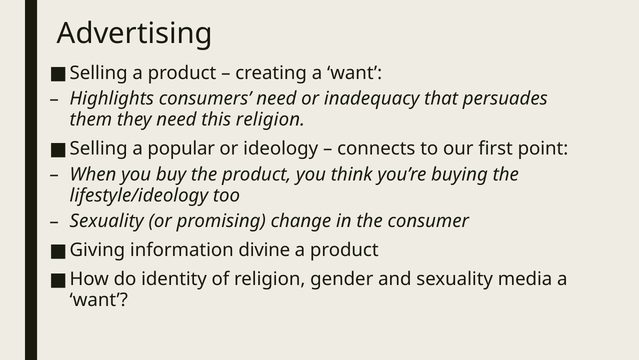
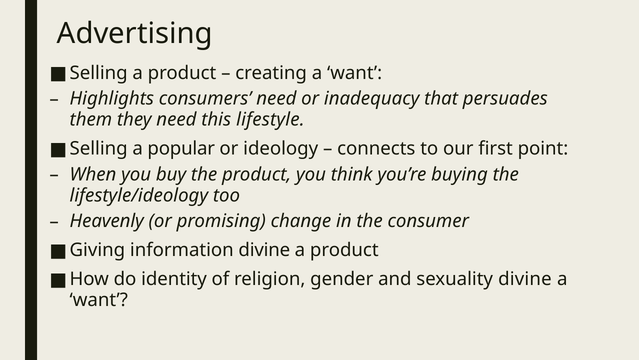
this religion: religion -> lifestyle
Sexuality at (107, 221): Sexuality -> Heavenly
sexuality media: media -> divine
